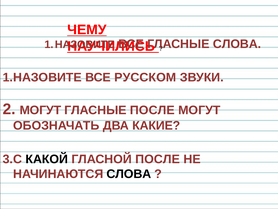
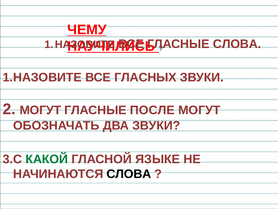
РУССКОМ: РУССКОМ -> ГЛАСНЫХ
ДВА КАКИЕ: КАКИЕ -> ЗВУКИ
КАКОЙ colour: black -> green
ГЛАСНОЙ ПОСЛЕ: ПОСЛЕ -> ЯЗЫКЕ
